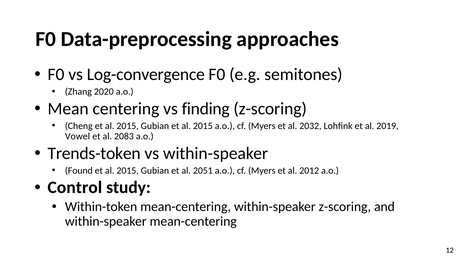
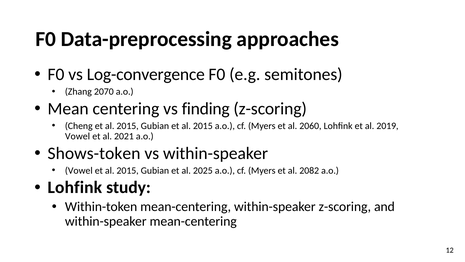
2020: 2020 -> 2070
2032: 2032 -> 2060
2083: 2083 -> 2021
Trends-token: Trends-token -> Shows-token
Found at (79, 170): Found -> Vowel
2051: 2051 -> 2025
2012: 2012 -> 2082
Control at (75, 187): Control -> Lohfink
